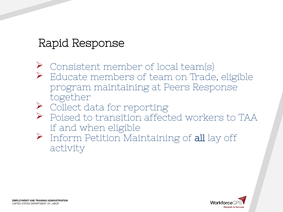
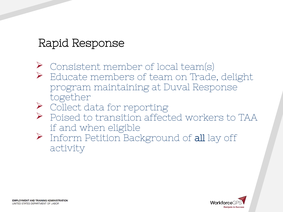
Trade eligible: eligible -> delight
Peers: Peers -> Duval
Petition Maintaining: Maintaining -> Background
